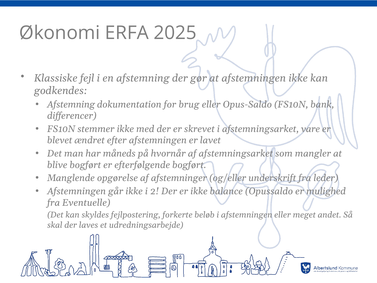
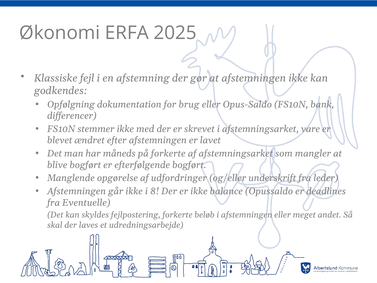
Afstemning at (71, 104): Afstemning -> Opfølgning
på hvornår: hvornår -> forkerte
afstemninger: afstemninger -> udfordringer
2: 2 -> 8
mulighed: mulighed -> deadlines
